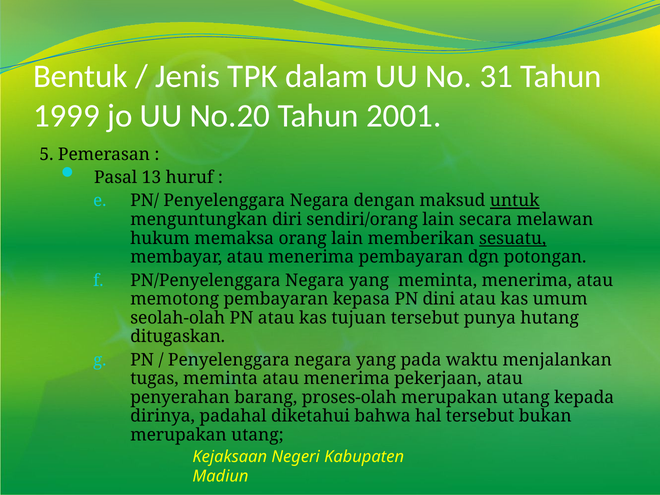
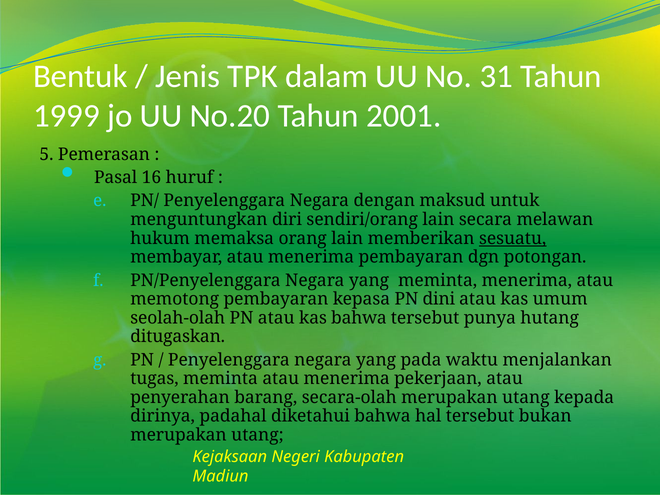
13: 13 -> 16
untuk underline: present -> none
kas tujuan: tujuan -> bahwa
proses-olah: proses-olah -> secara-olah
